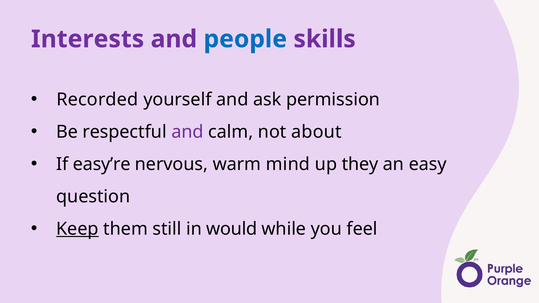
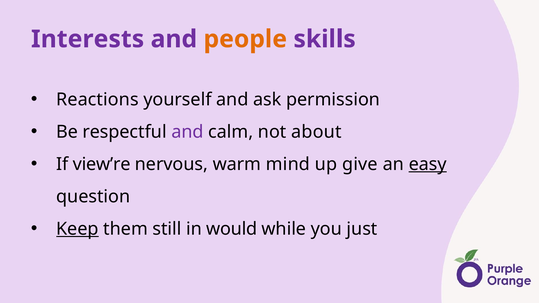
people colour: blue -> orange
Recorded: Recorded -> Reactions
easy’re: easy’re -> view’re
they: they -> give
easy underline: none -> present
feel: feel -> just
